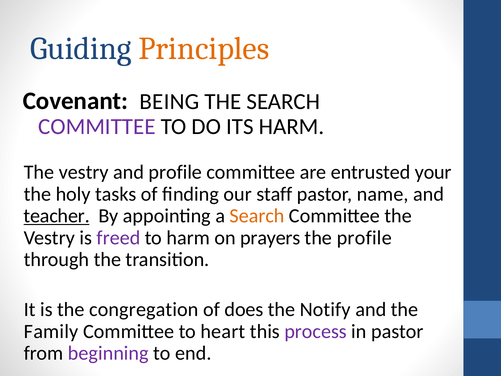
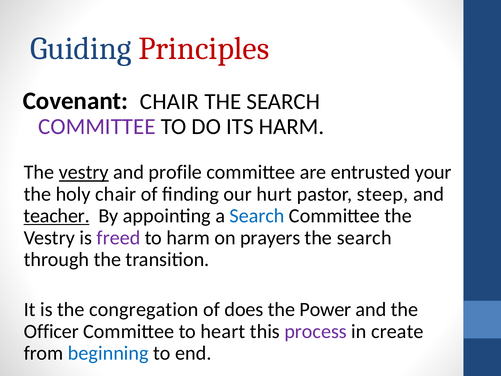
Principles colour: orange -> red
Covenant BEING: BEING -> CHAIR
vestry at (84, 172) underline: none -> present
holy tasks: tasks -> chair
staff: staff -> hurt
name: name -> steep
Search at (257, 216) colour: orange -> blue
profile at (364, 238): profile -> search
Notify: Notify -> Power
Family: Family -> Officer
in pastor: pastor -> create
beginning colour: purple -> blue
